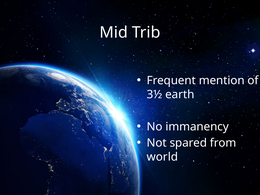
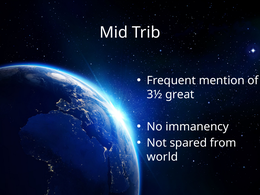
earth: earth -> great
